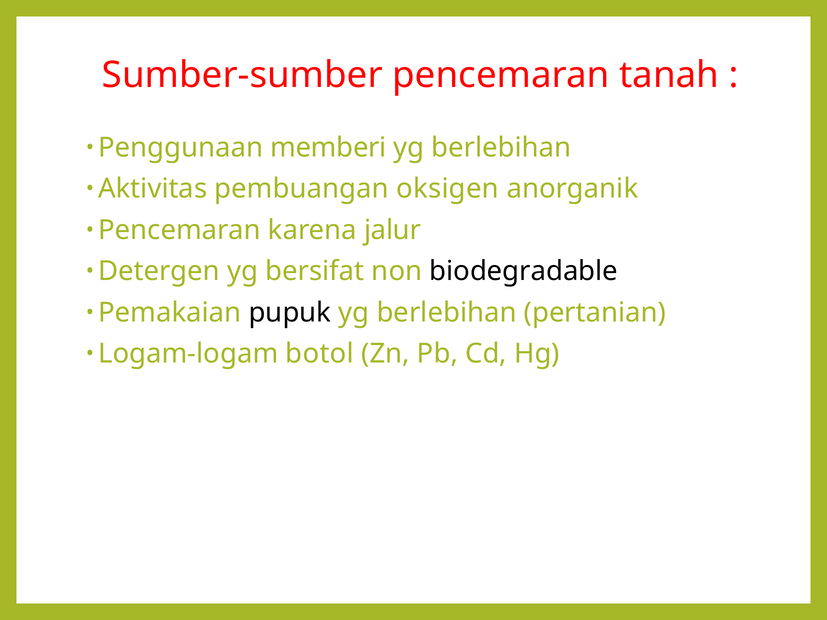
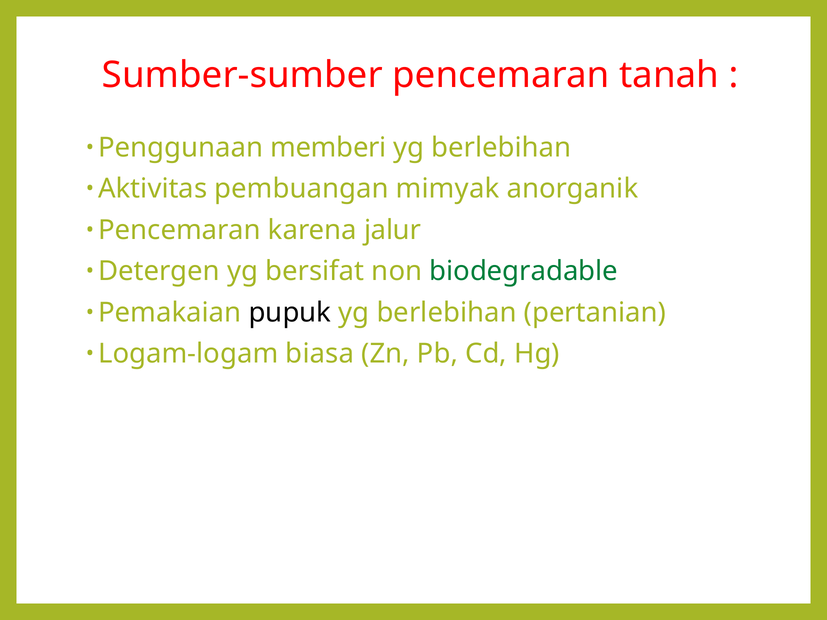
oksigen: oksigen -> mimyak
biodegradable colour: black -> green
botol: botol -> biasa
